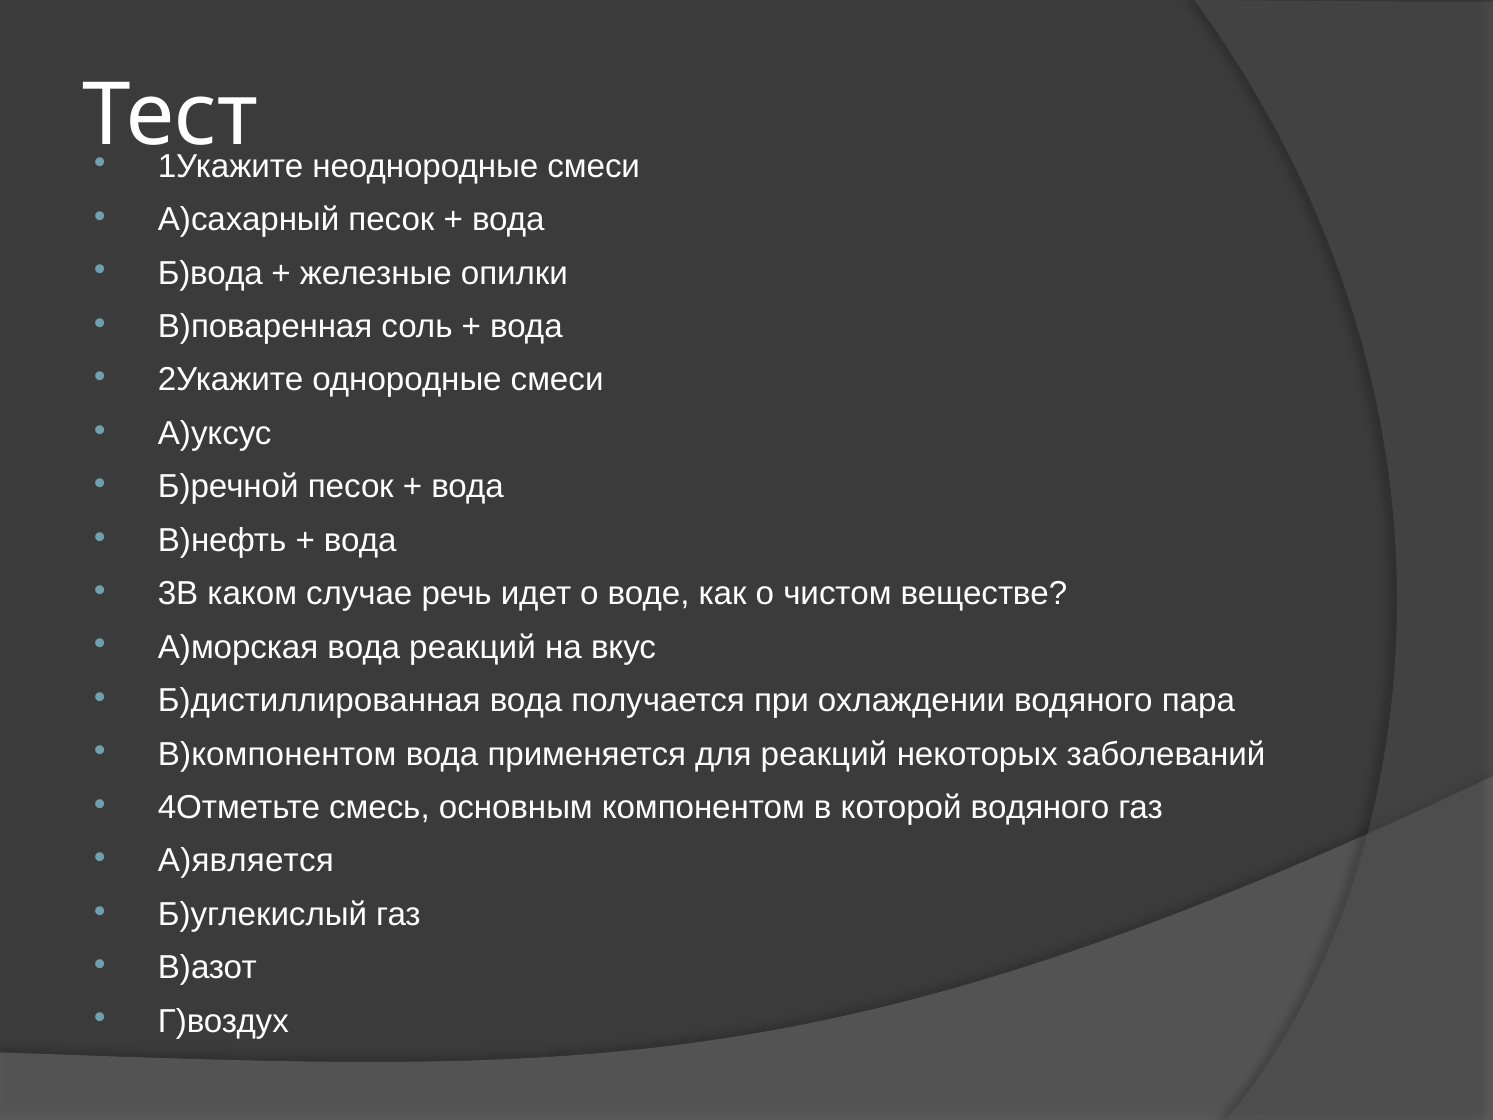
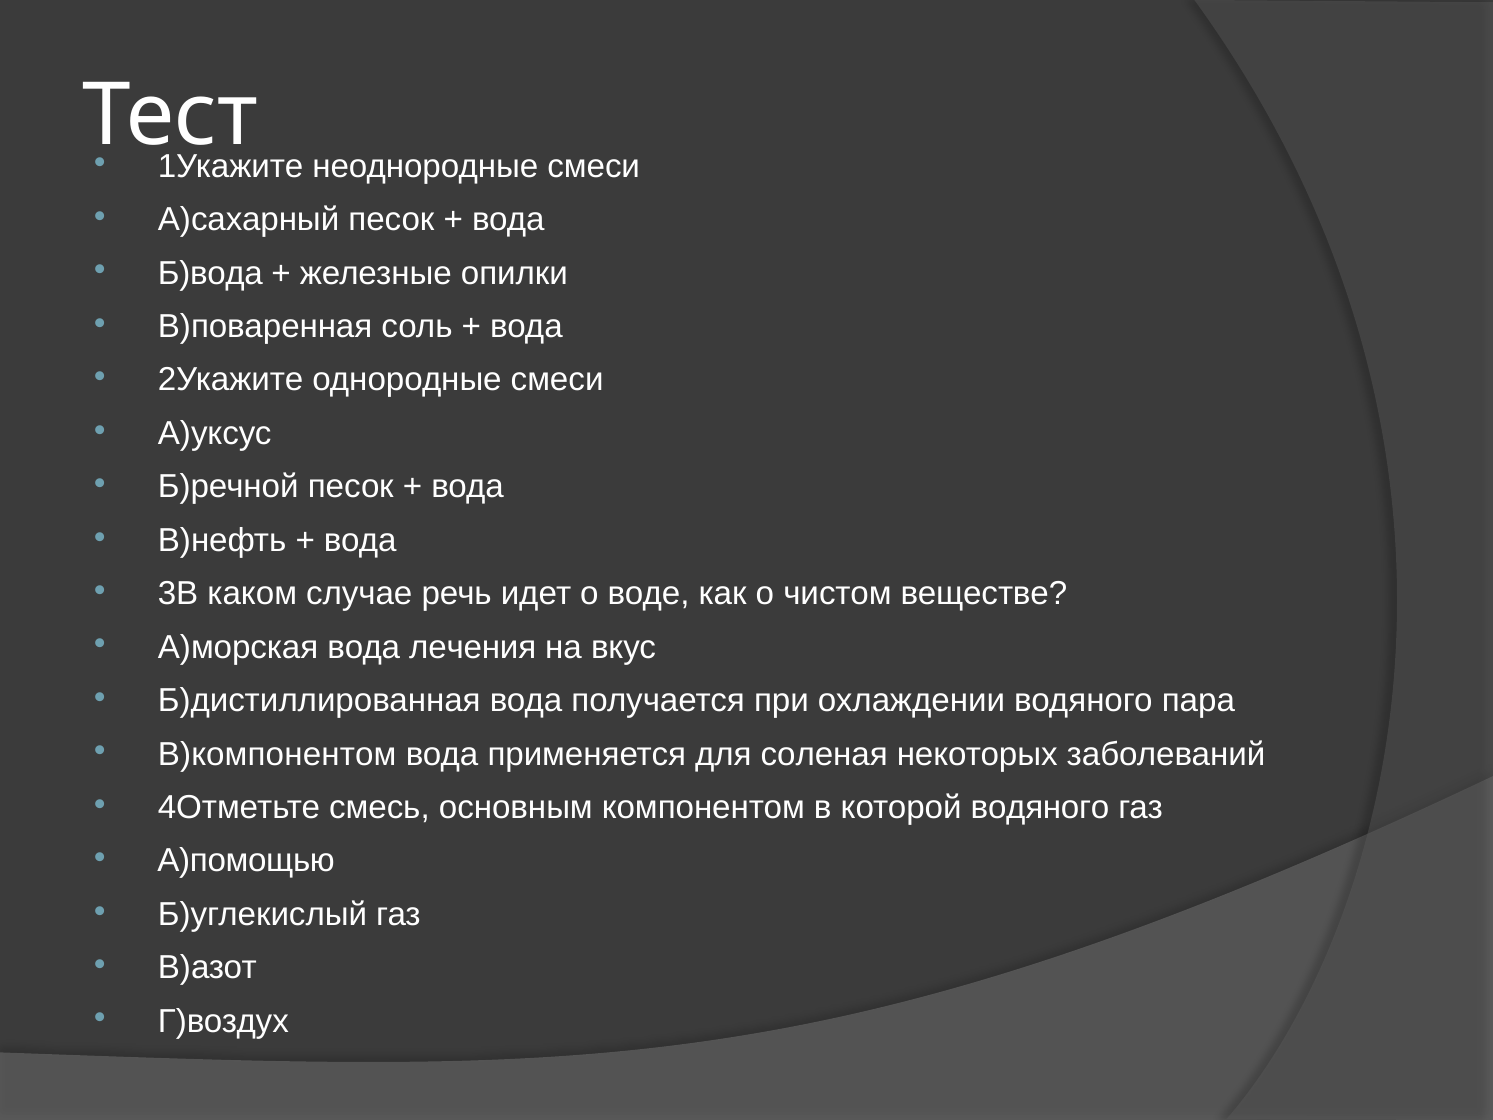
вода реакций: реакций -> лечения
для реакций: реакций -> соленая
А)является: А)является -> А)помощью
